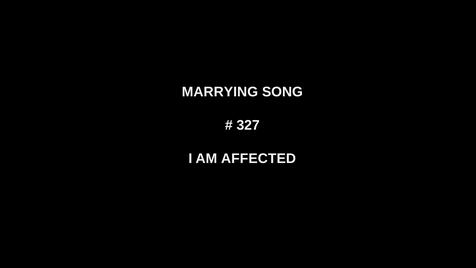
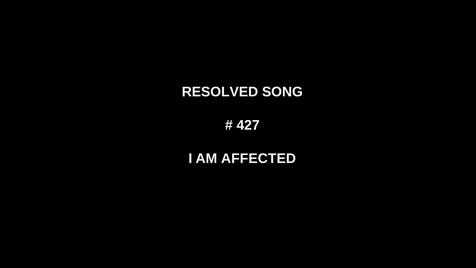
MARRYING: MARRYING -> RESOLVED
327: 327 -> 427
